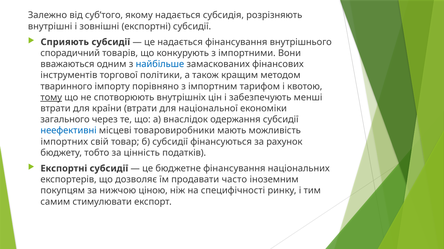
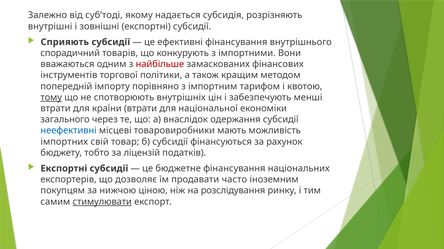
суб’того: суб’того -> суб’тоді
це надається: надається -> ефективні
найбільше colour: blue -> red
тваринного: тваринного -> попередній
цінність: цінність -> ліцензій
специфічності: специфічності -> розслідування
стимулювати underline: none -> present
